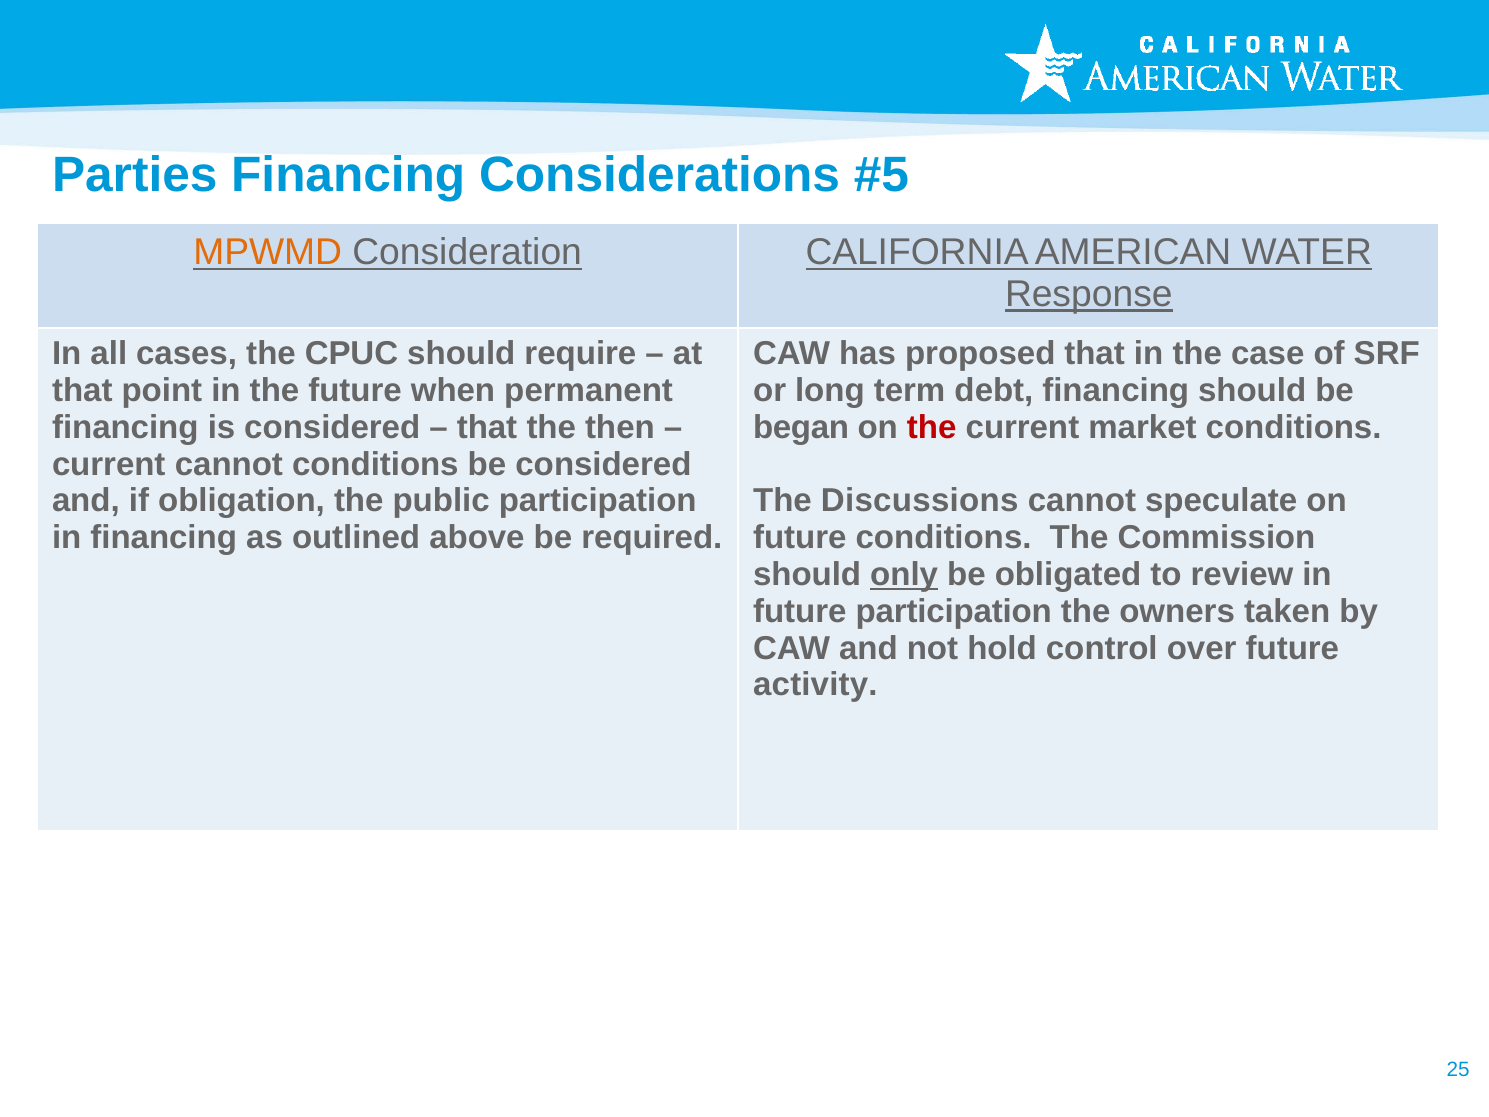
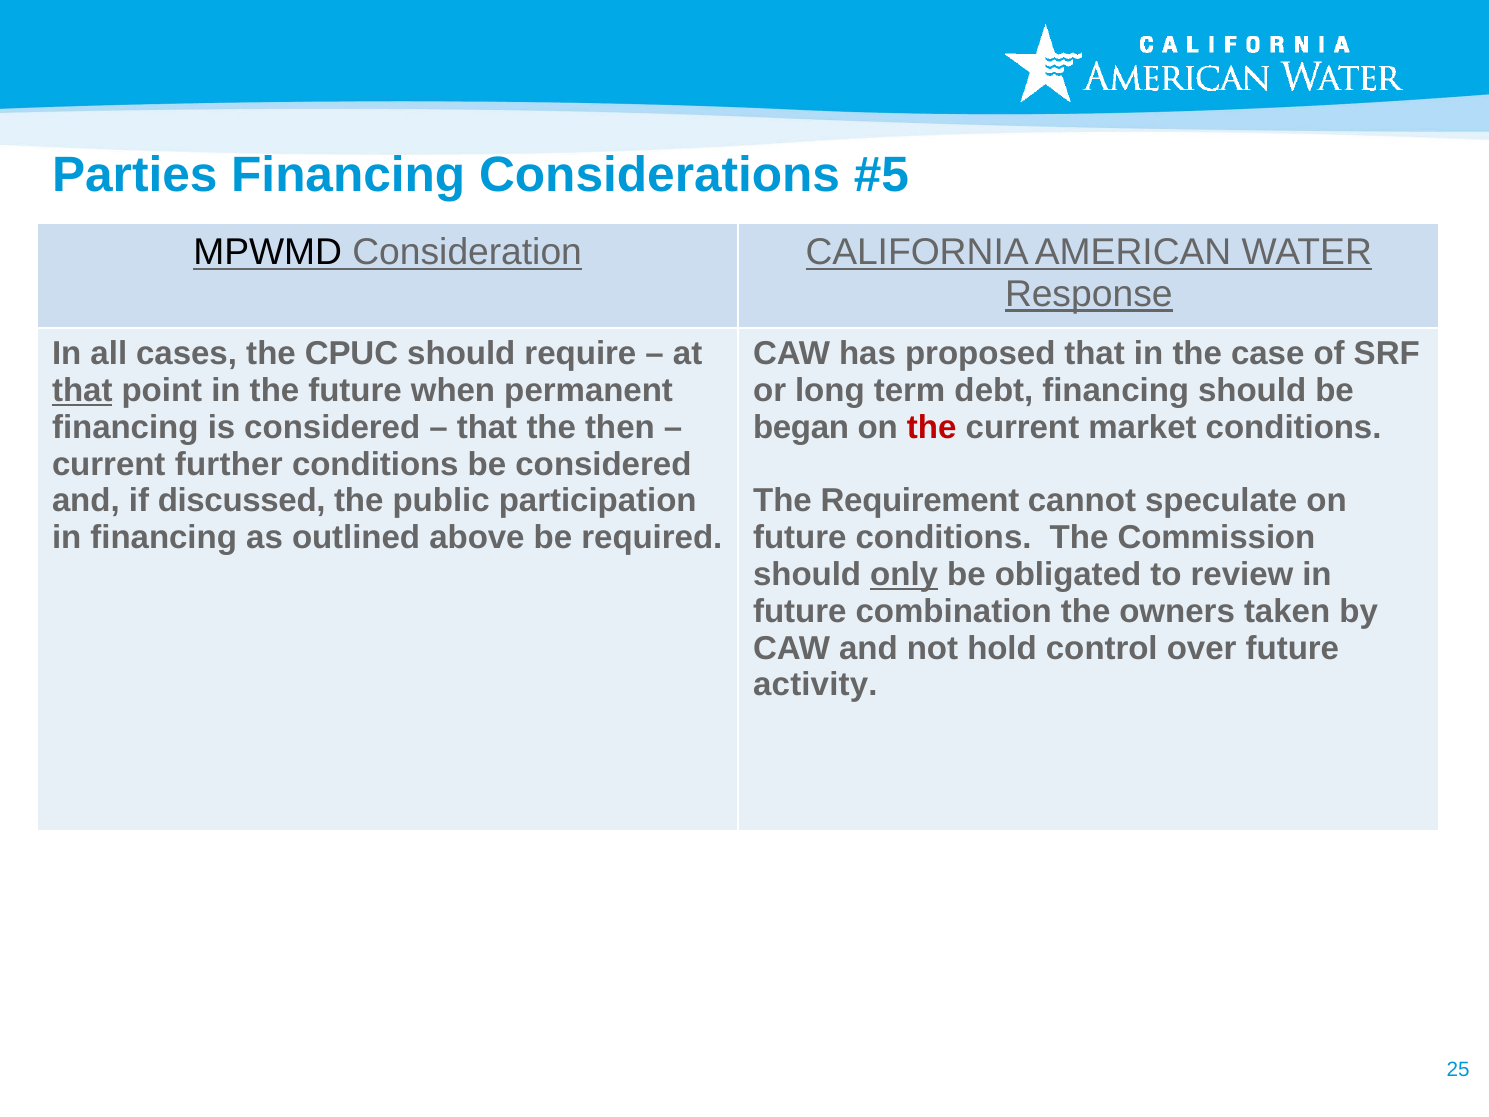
MPWMD colour: orange -> black
that at (82, 391) underline: none -> present
current cannot: cannot -> further
obligation: obligation -> discussed
Discussions: Discussions -> Requirement
future participation: participation -> combination
